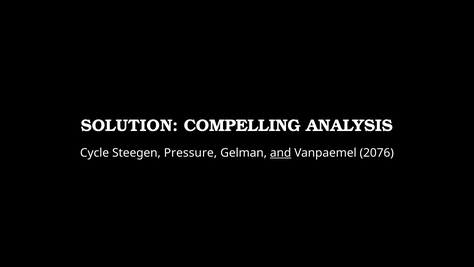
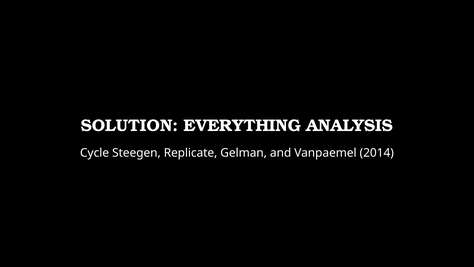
COMPELLING: COMPELLING -> EVERYTHING
Pressure: Pressure -> Replicate
and underline: present -> none
2076: 2076 -> 2014
